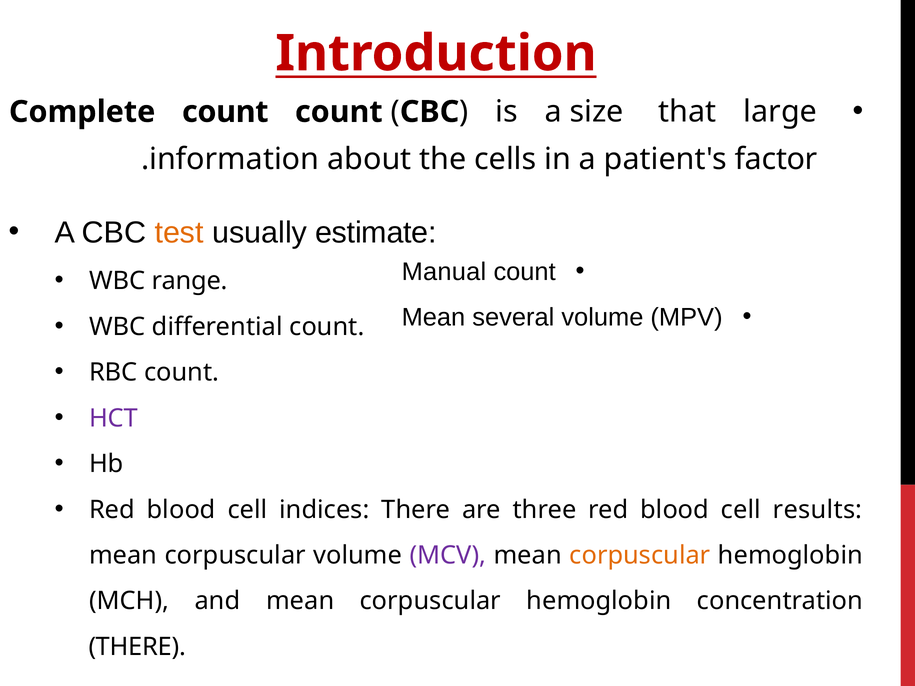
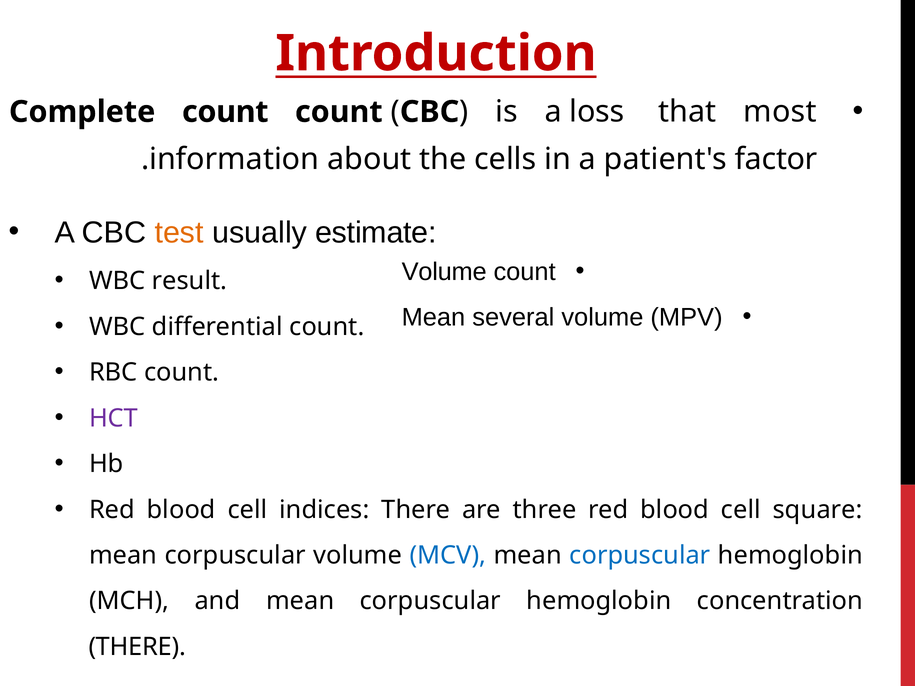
size: size -> loss
large: large -> most
Manual at (444, 272): Manual -> Volume
range: range -> result
results: results -> square
MCV colour: purple -> blue
corpuscular at (640, 556) colour: orange -> blue
